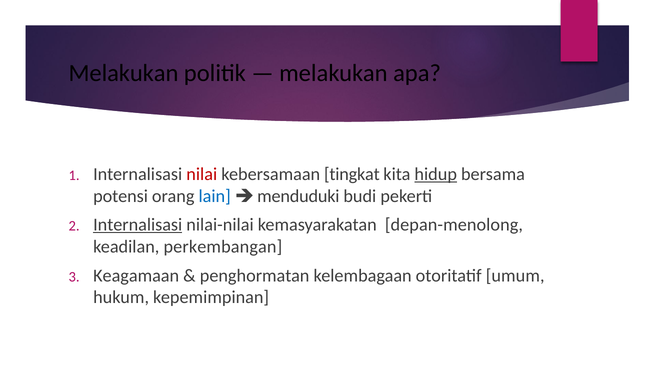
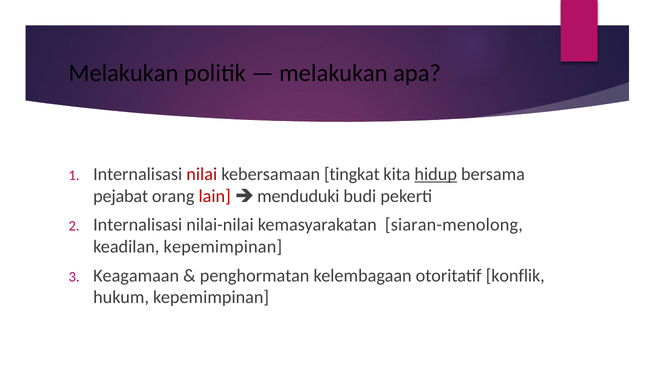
potensi: potensi -> pejabat
lain colour: blue -> red
Internalisasi at (138, 225) underline: present -> none
depan-menolong: depan-menolong -> siaran-menolong
keadilan perkembangan: perkembangan -> kepemimpinan
umum: umum -> konflik
